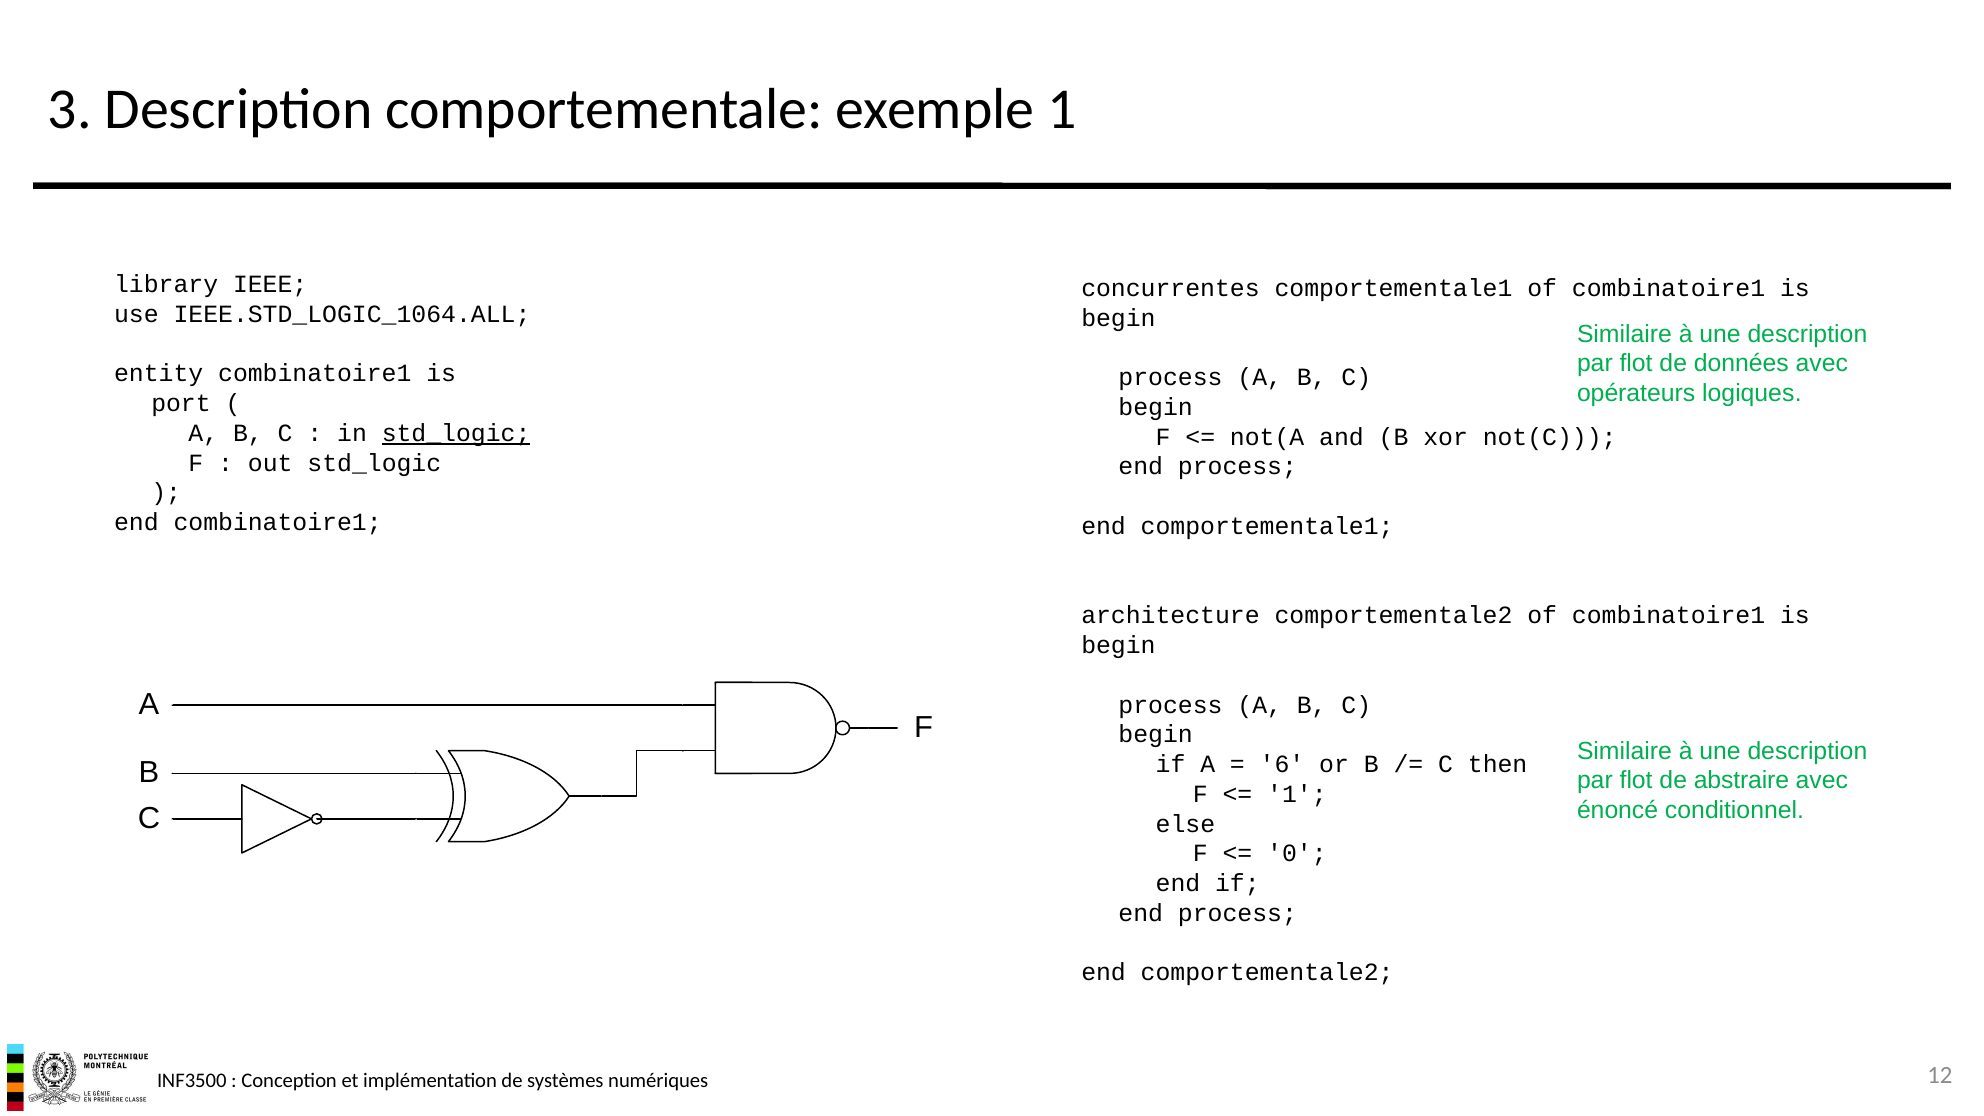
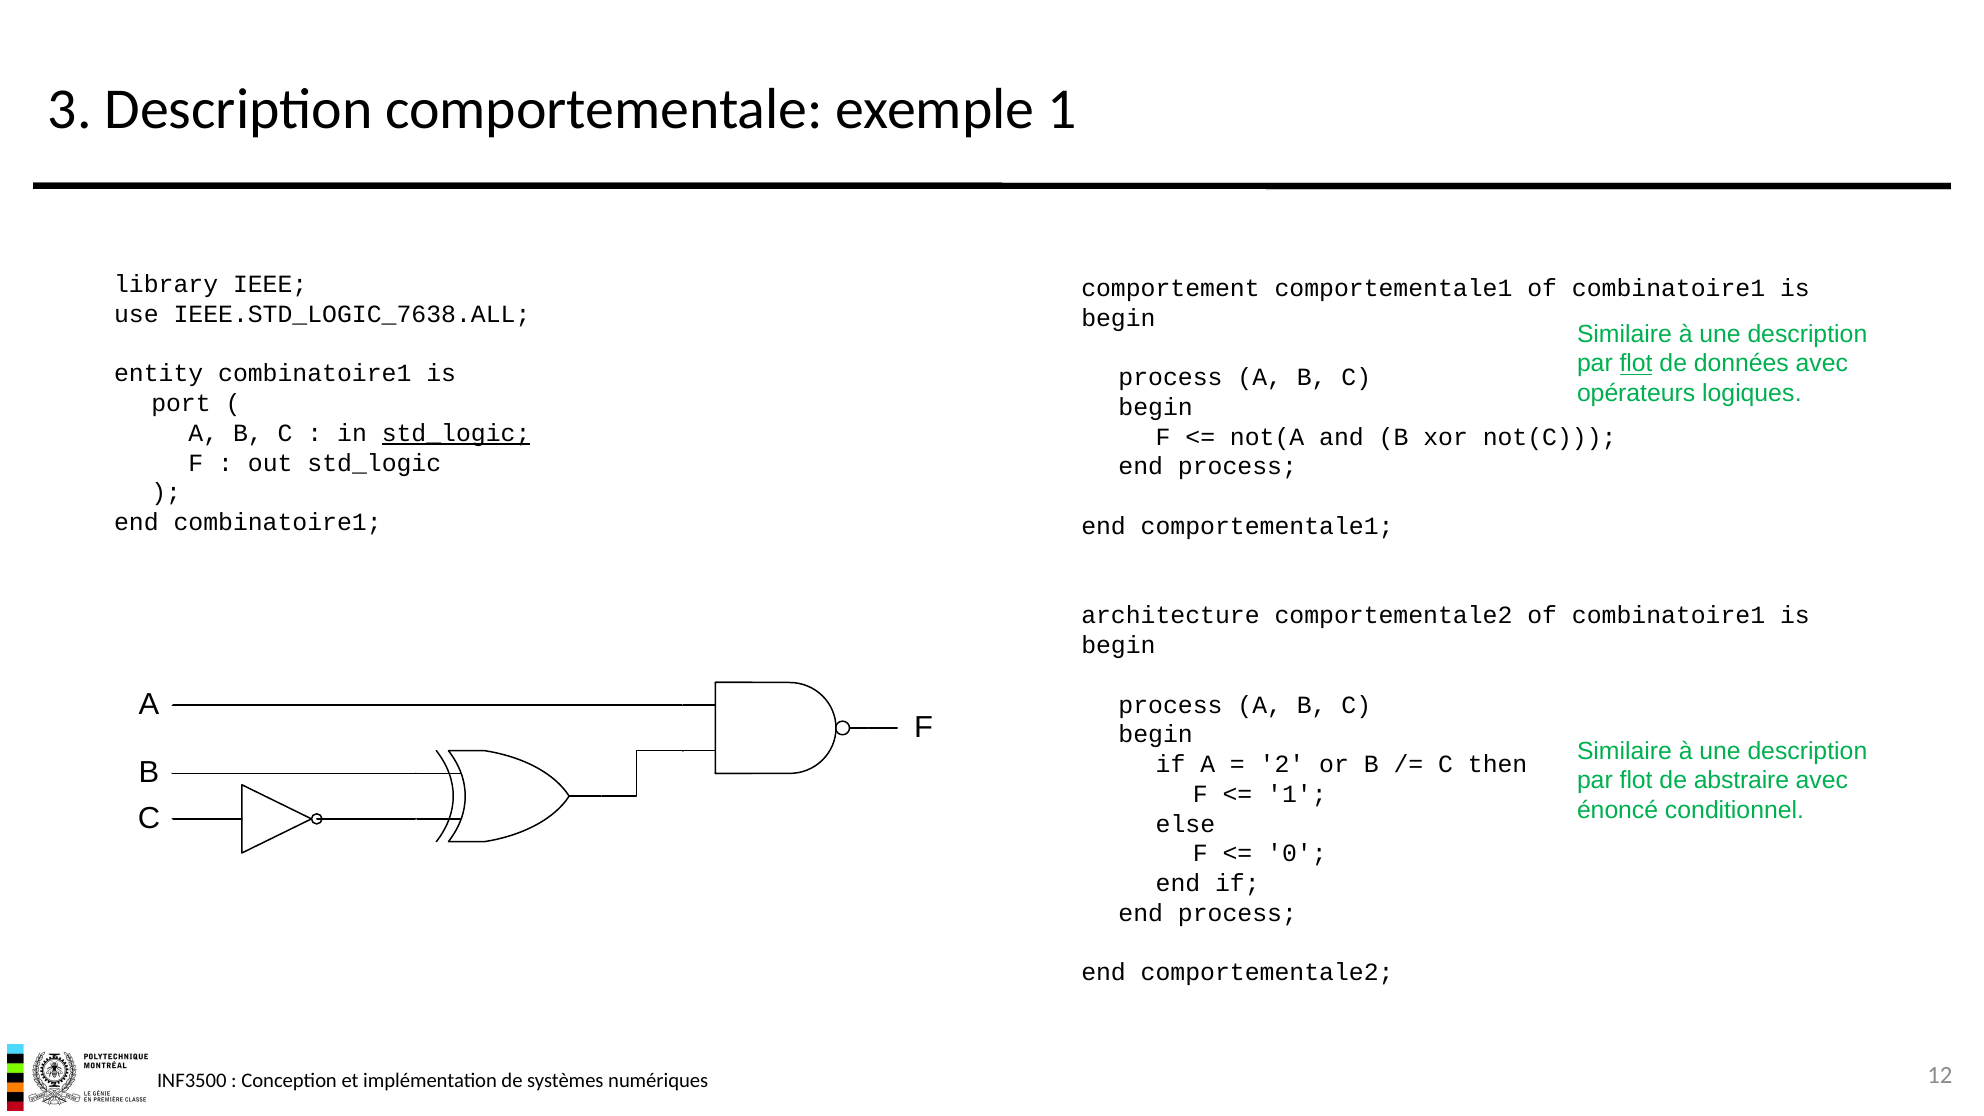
concurrentes: concurrentes -> comportement
IEEE.STD_LOGIC_1064.ALL: IEEE.STD_LOGIC_1064.ALL -> IEEE.STD_LOGIC_7638.ALL
flot at (1636, 364) underline: none -> present
6: 6 -> 2
